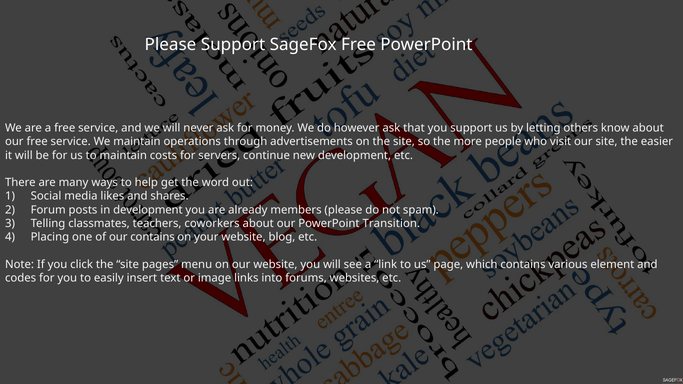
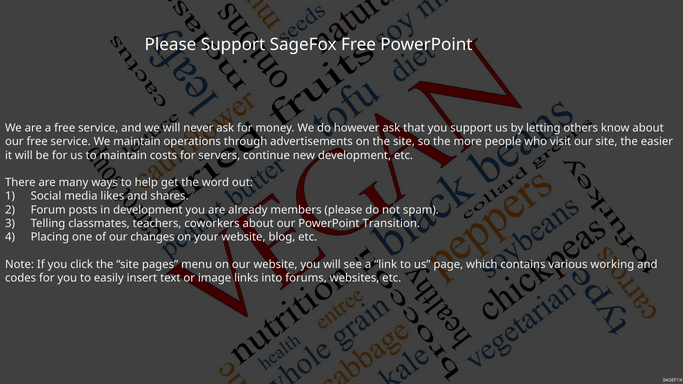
our contains: contains -> changes
element: element -> working
